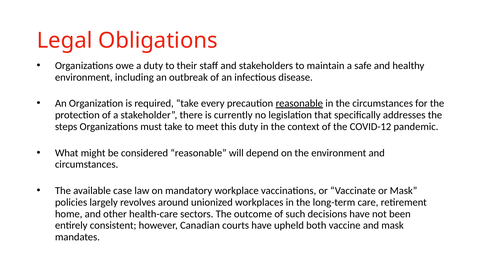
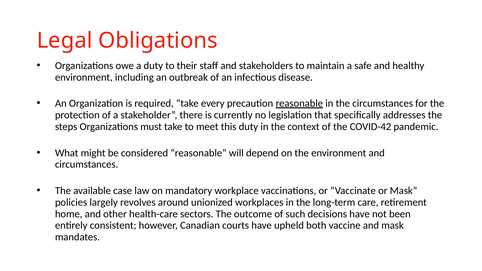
COVID-12: COVID-12 -> COVID-42
